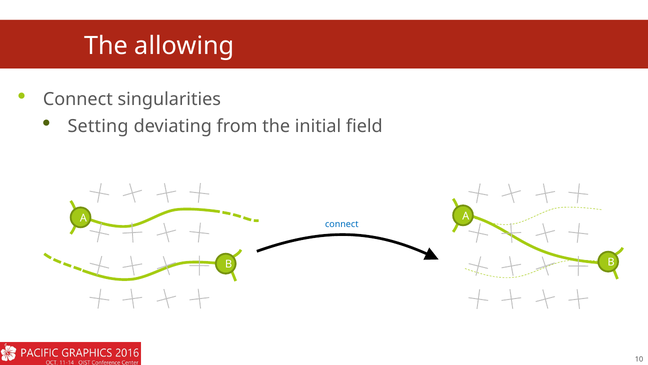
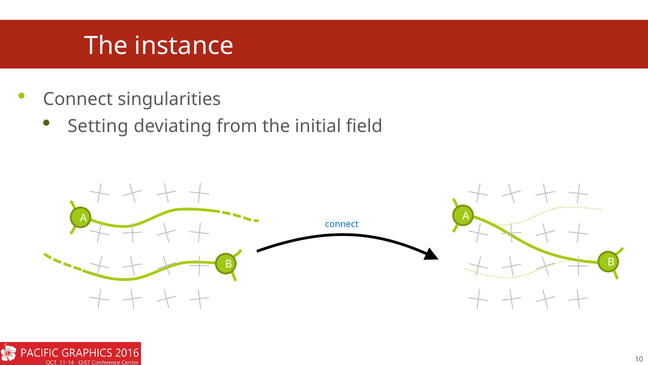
allowing: allowing -> instance
